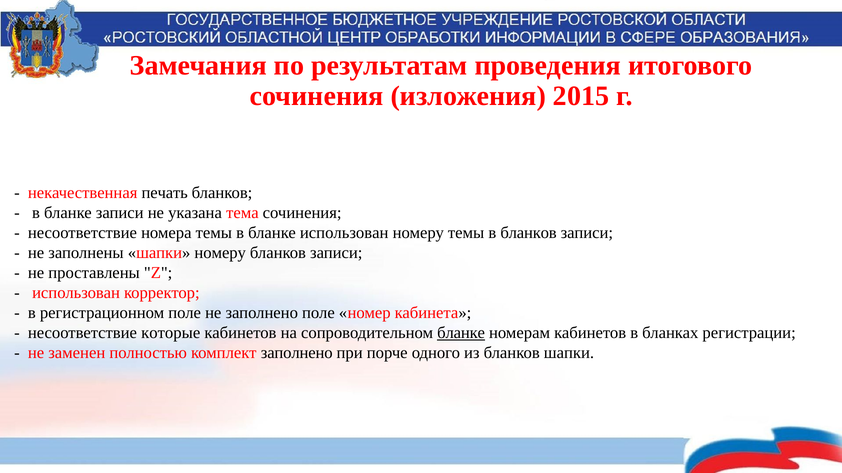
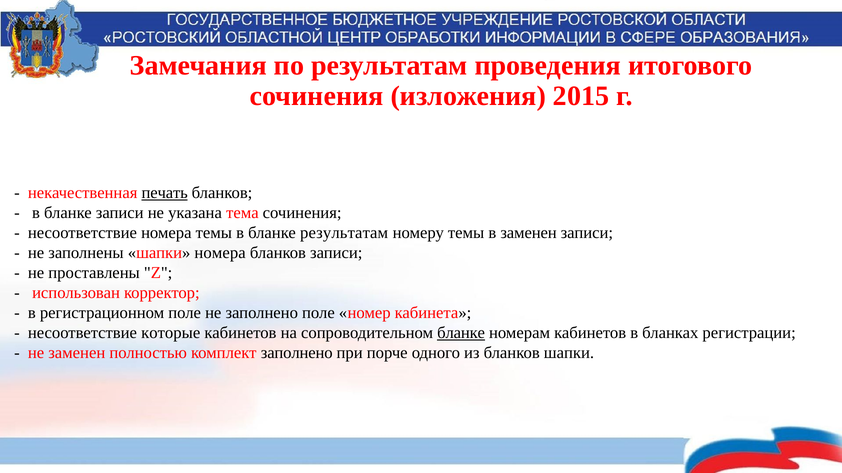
печать underline: none -> present
бланке использован: использован -> результатам
в бланков: бланков -> заменен
шапки номеру: номеру -> номера
